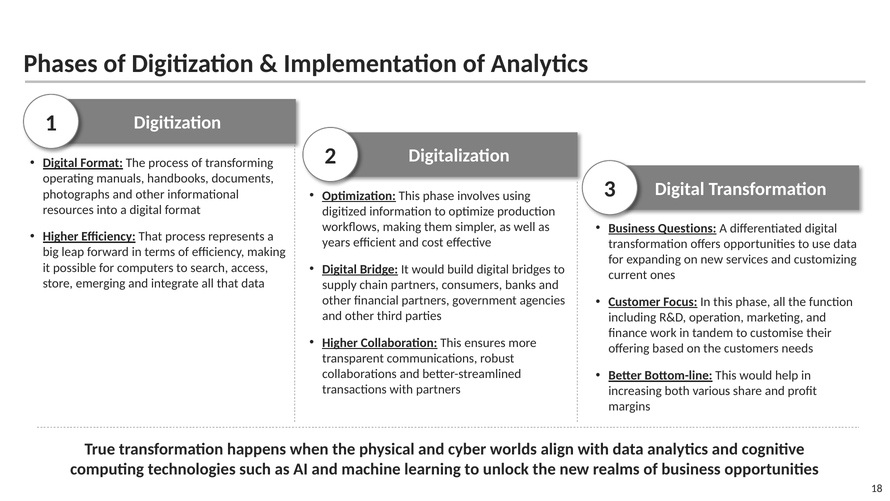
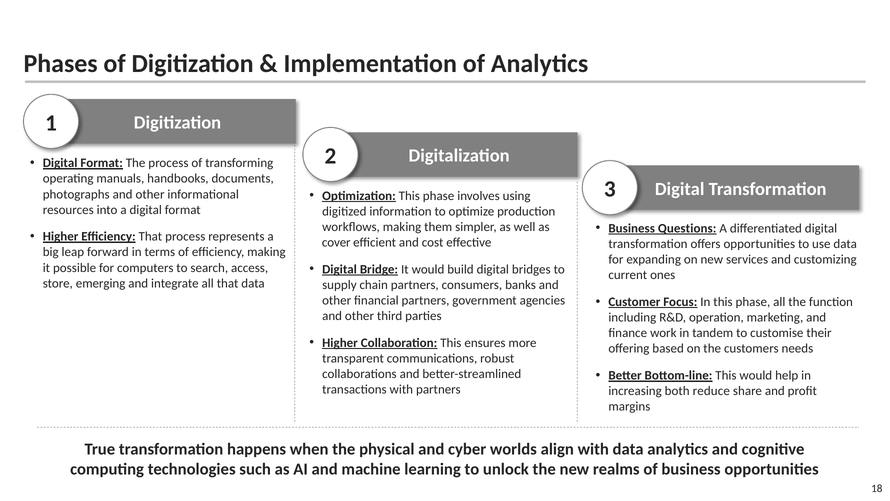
years: years -> cover
various: various -> reduce
